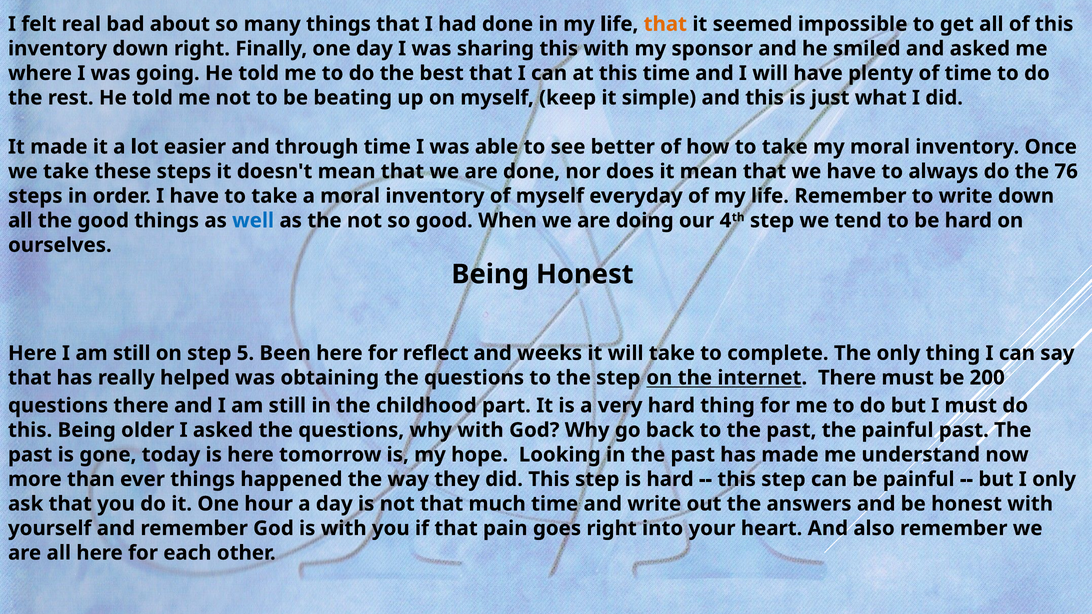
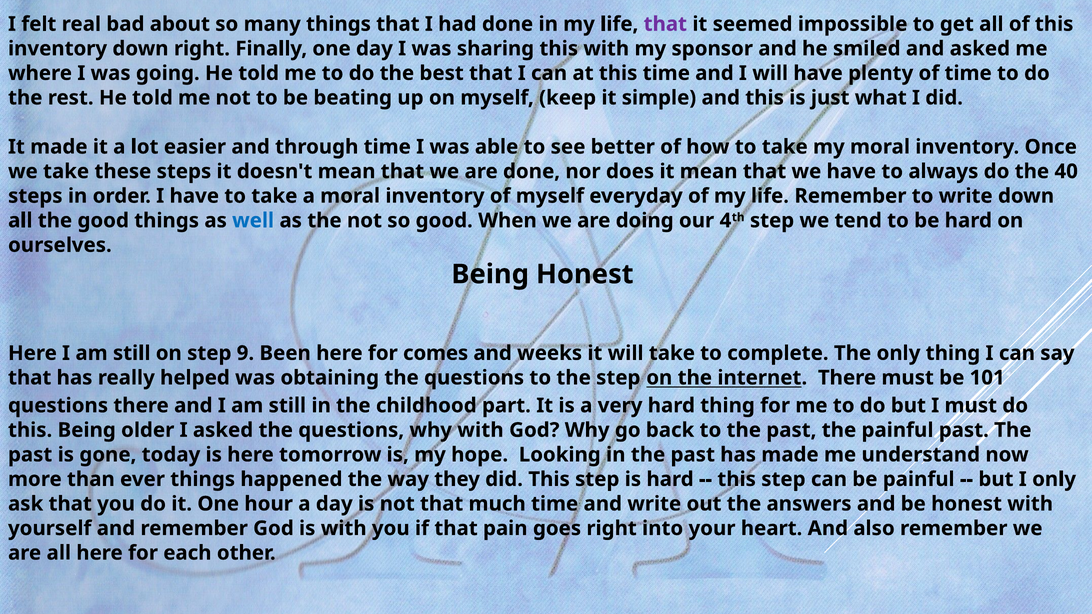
that at (665, 24) colour: orange -> purple
76: 76 -> 40
5: 5 -> 9
reflect: reflect -> comes
200: 200 -> 101
